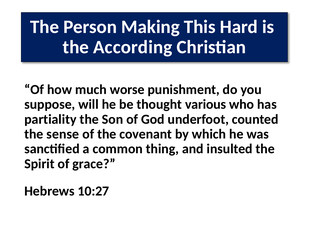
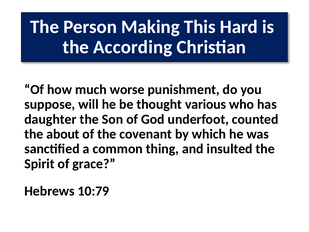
partiality: partiality -> daughter
sense: sense -> about
10:27: 10:27 -> 10:79
